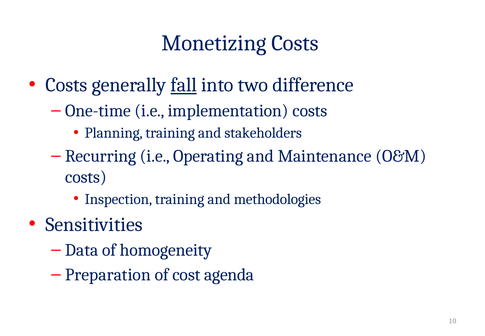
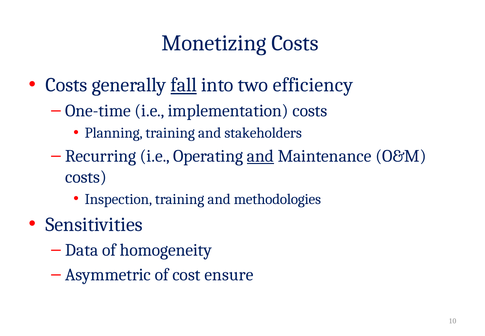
difference: difference -> efficiency
and at (260, 156) underline: none -> present
Preparation: Preparation -> Asymmetric
agenda: agenda -> ensure
